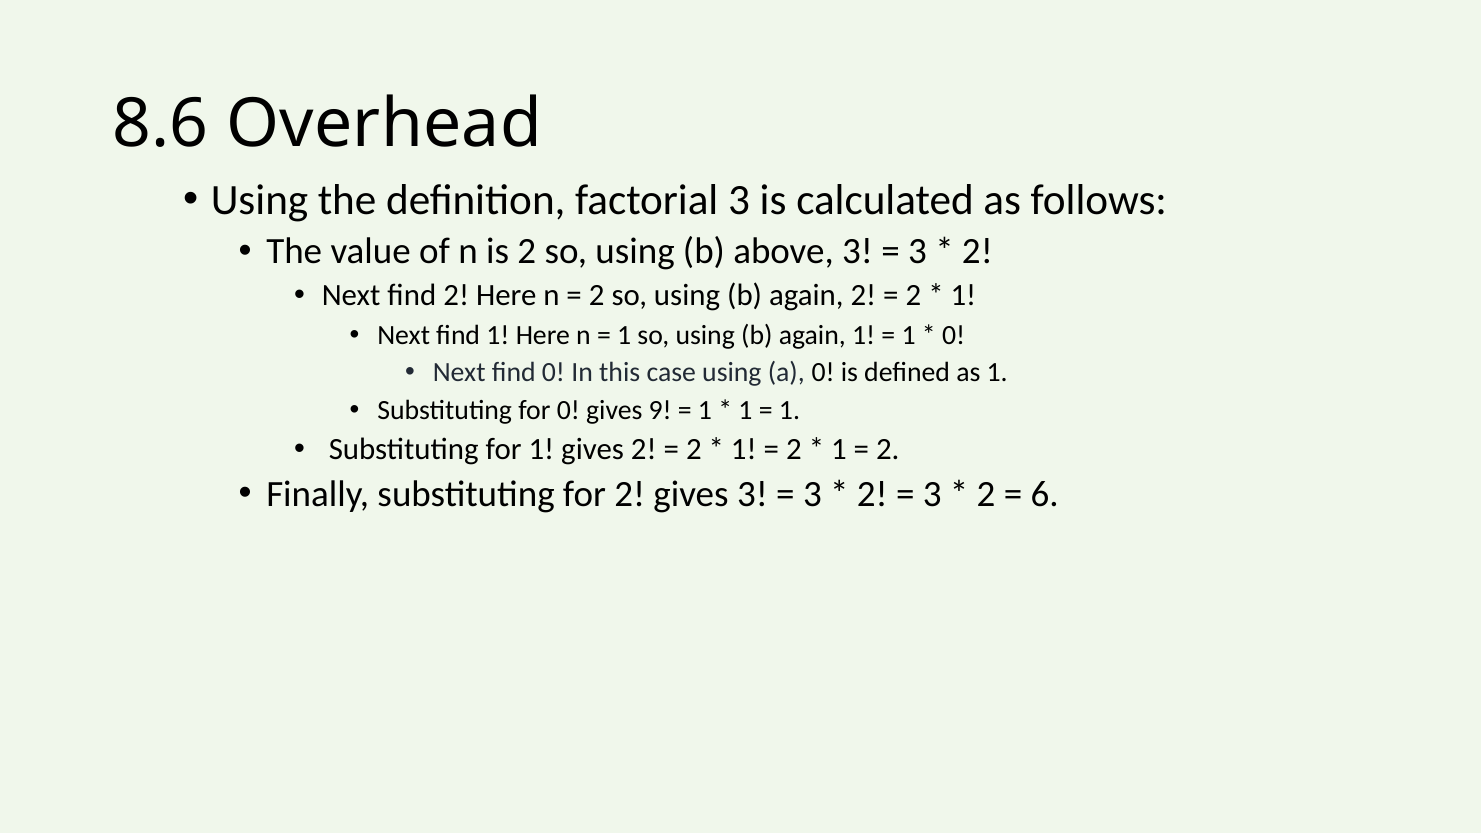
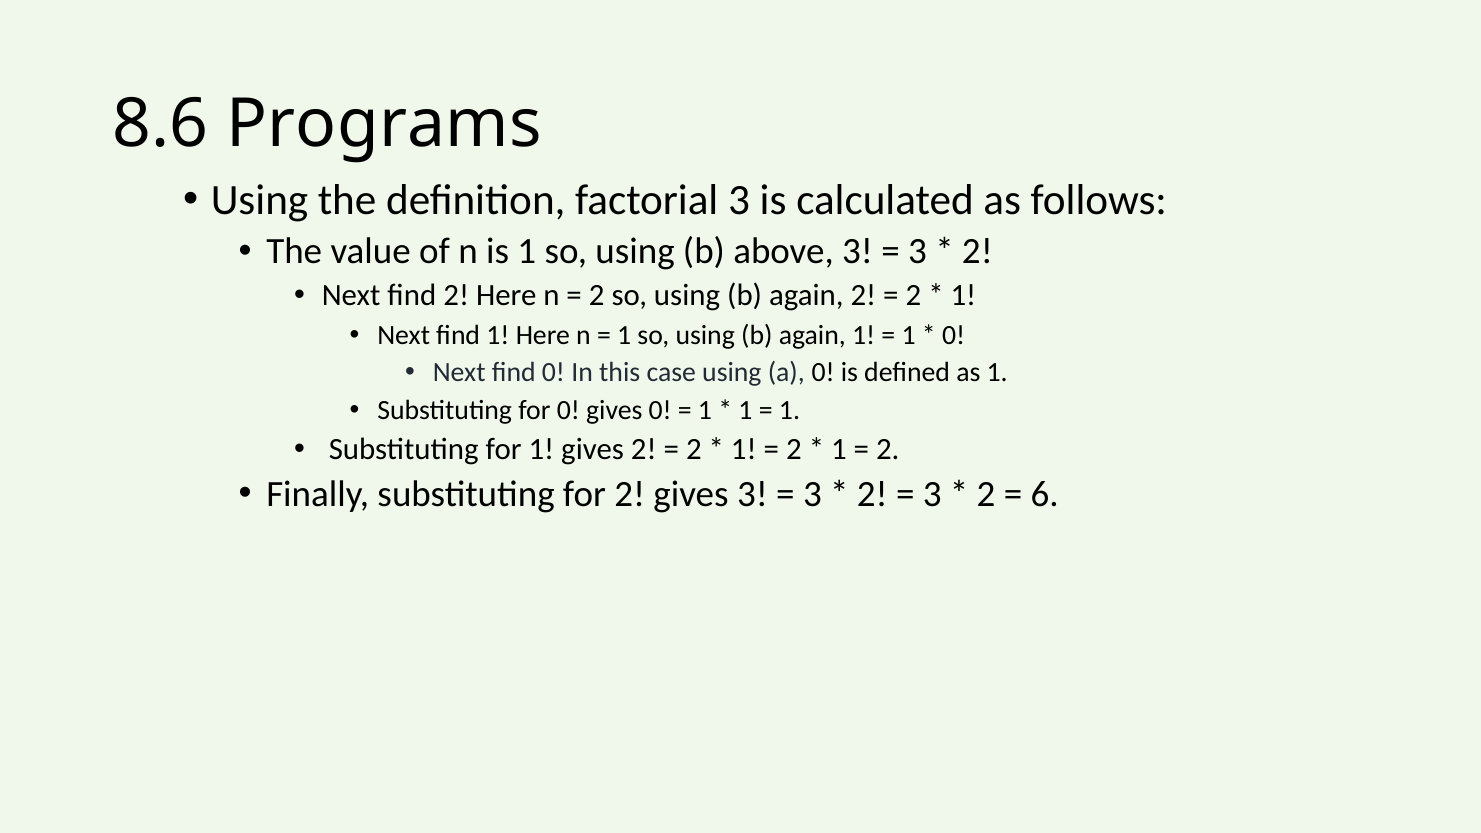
Overhead: Overhead -> Programs
is 2: 2 -> 1
gives 9: 9 -> 0
